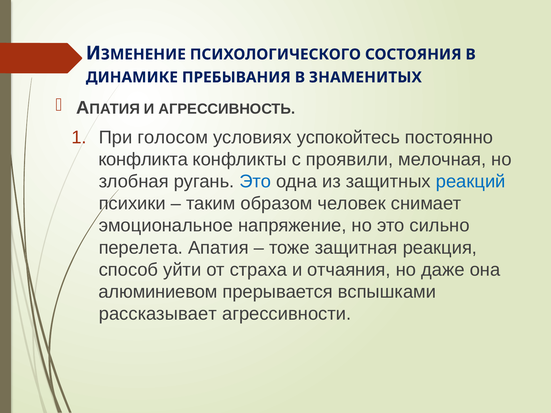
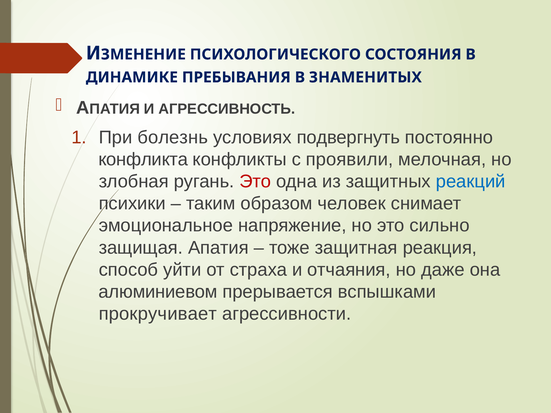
голосом: голосом -> болезнь
успокойтесь: успокойтесь -> подвергнуть
Это at (255, 182) colour: blue -> red
перелета: перелета -> защищая
рассказывает: рассказывает -> прокручивает
